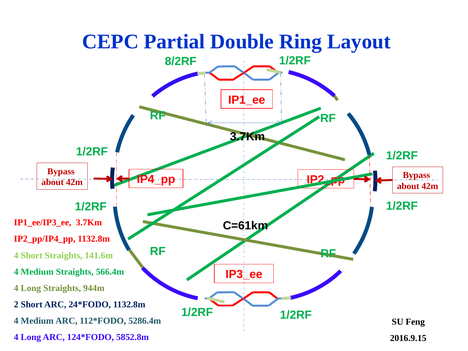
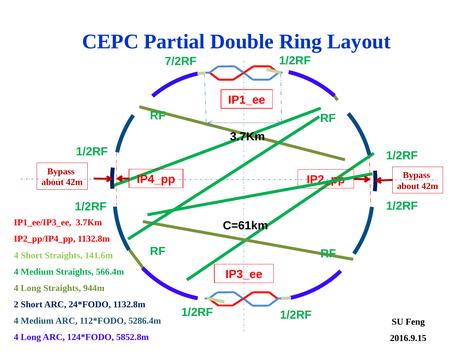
8/2RF: 8/2RF -> 7/2RF
